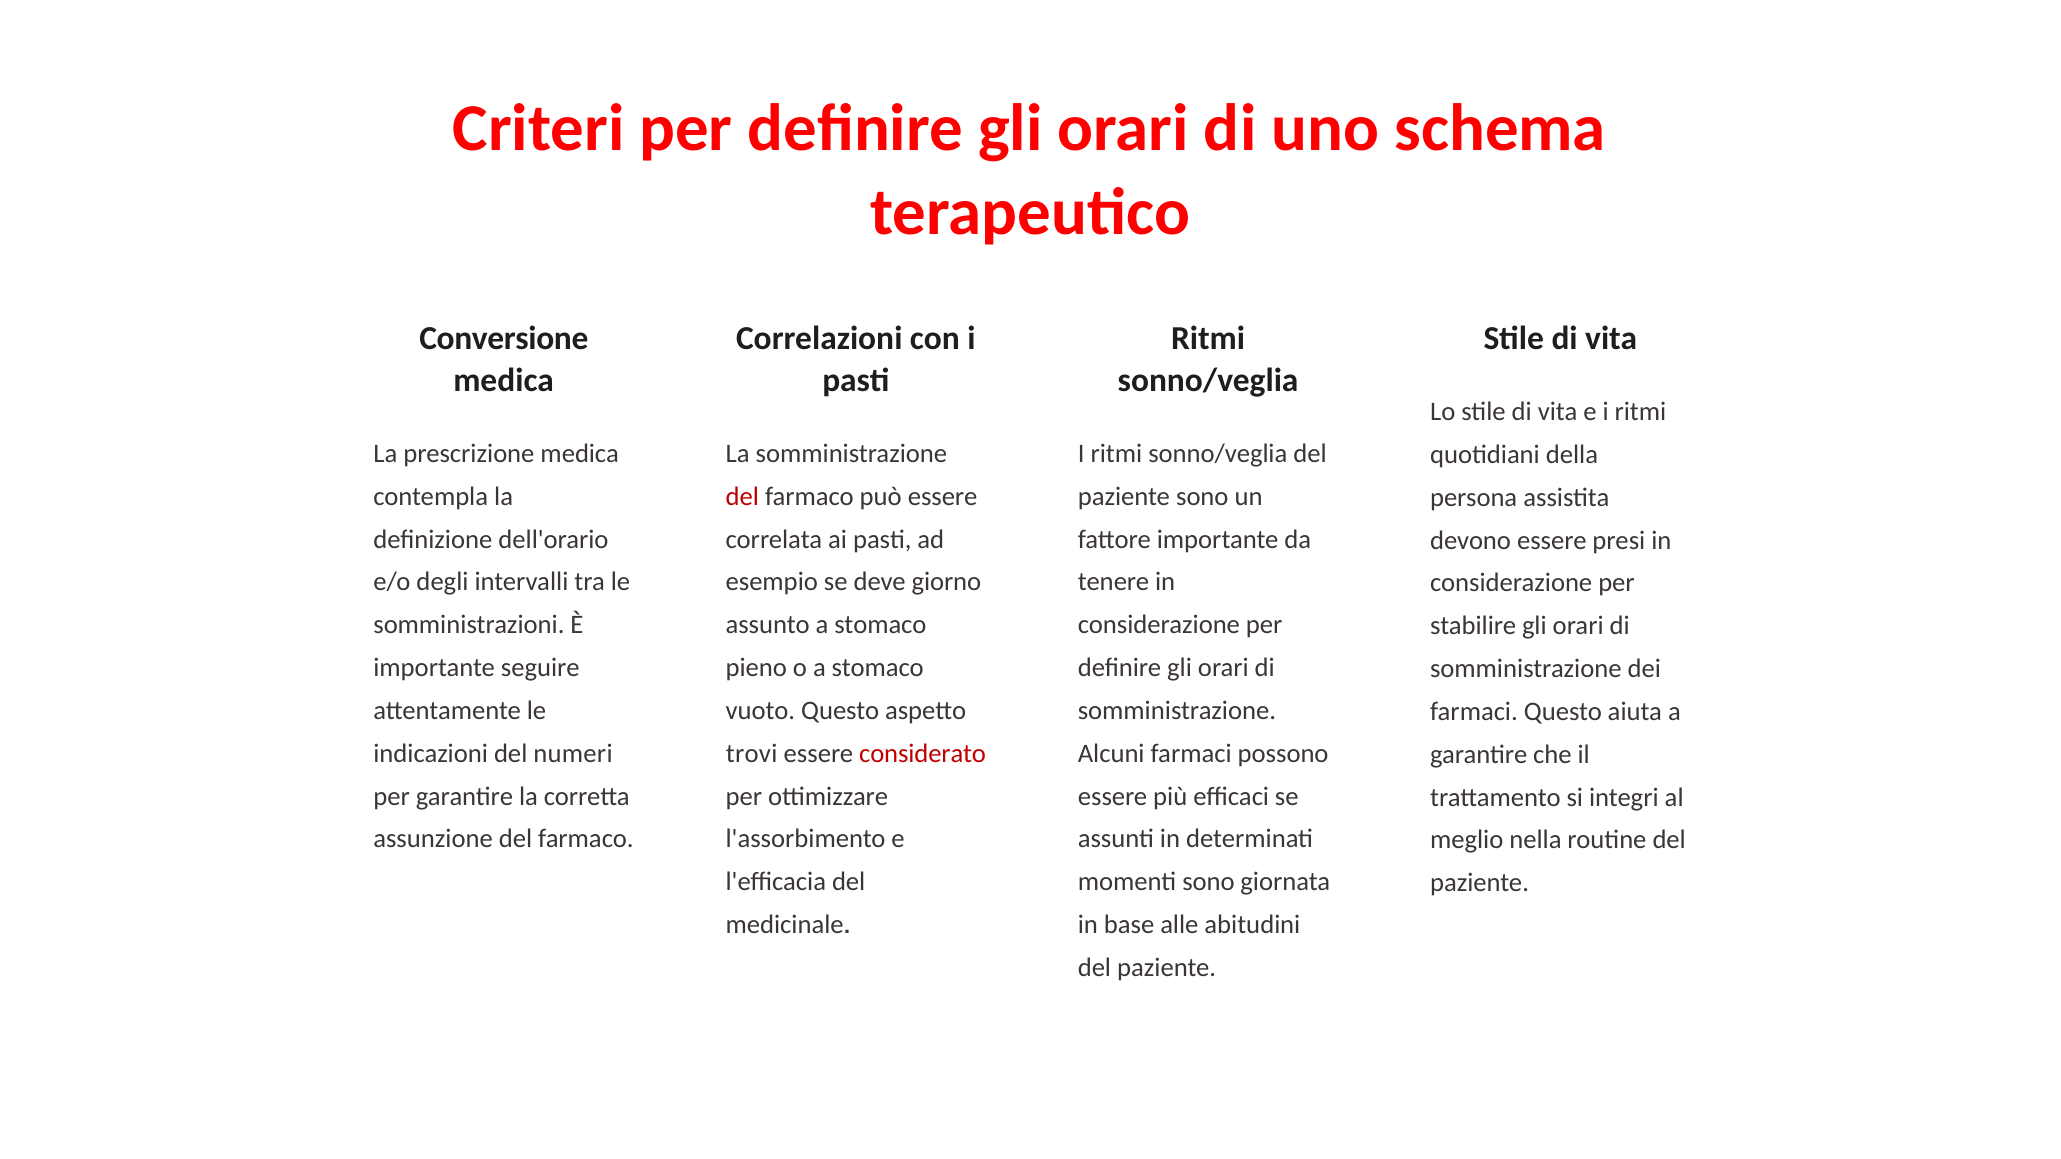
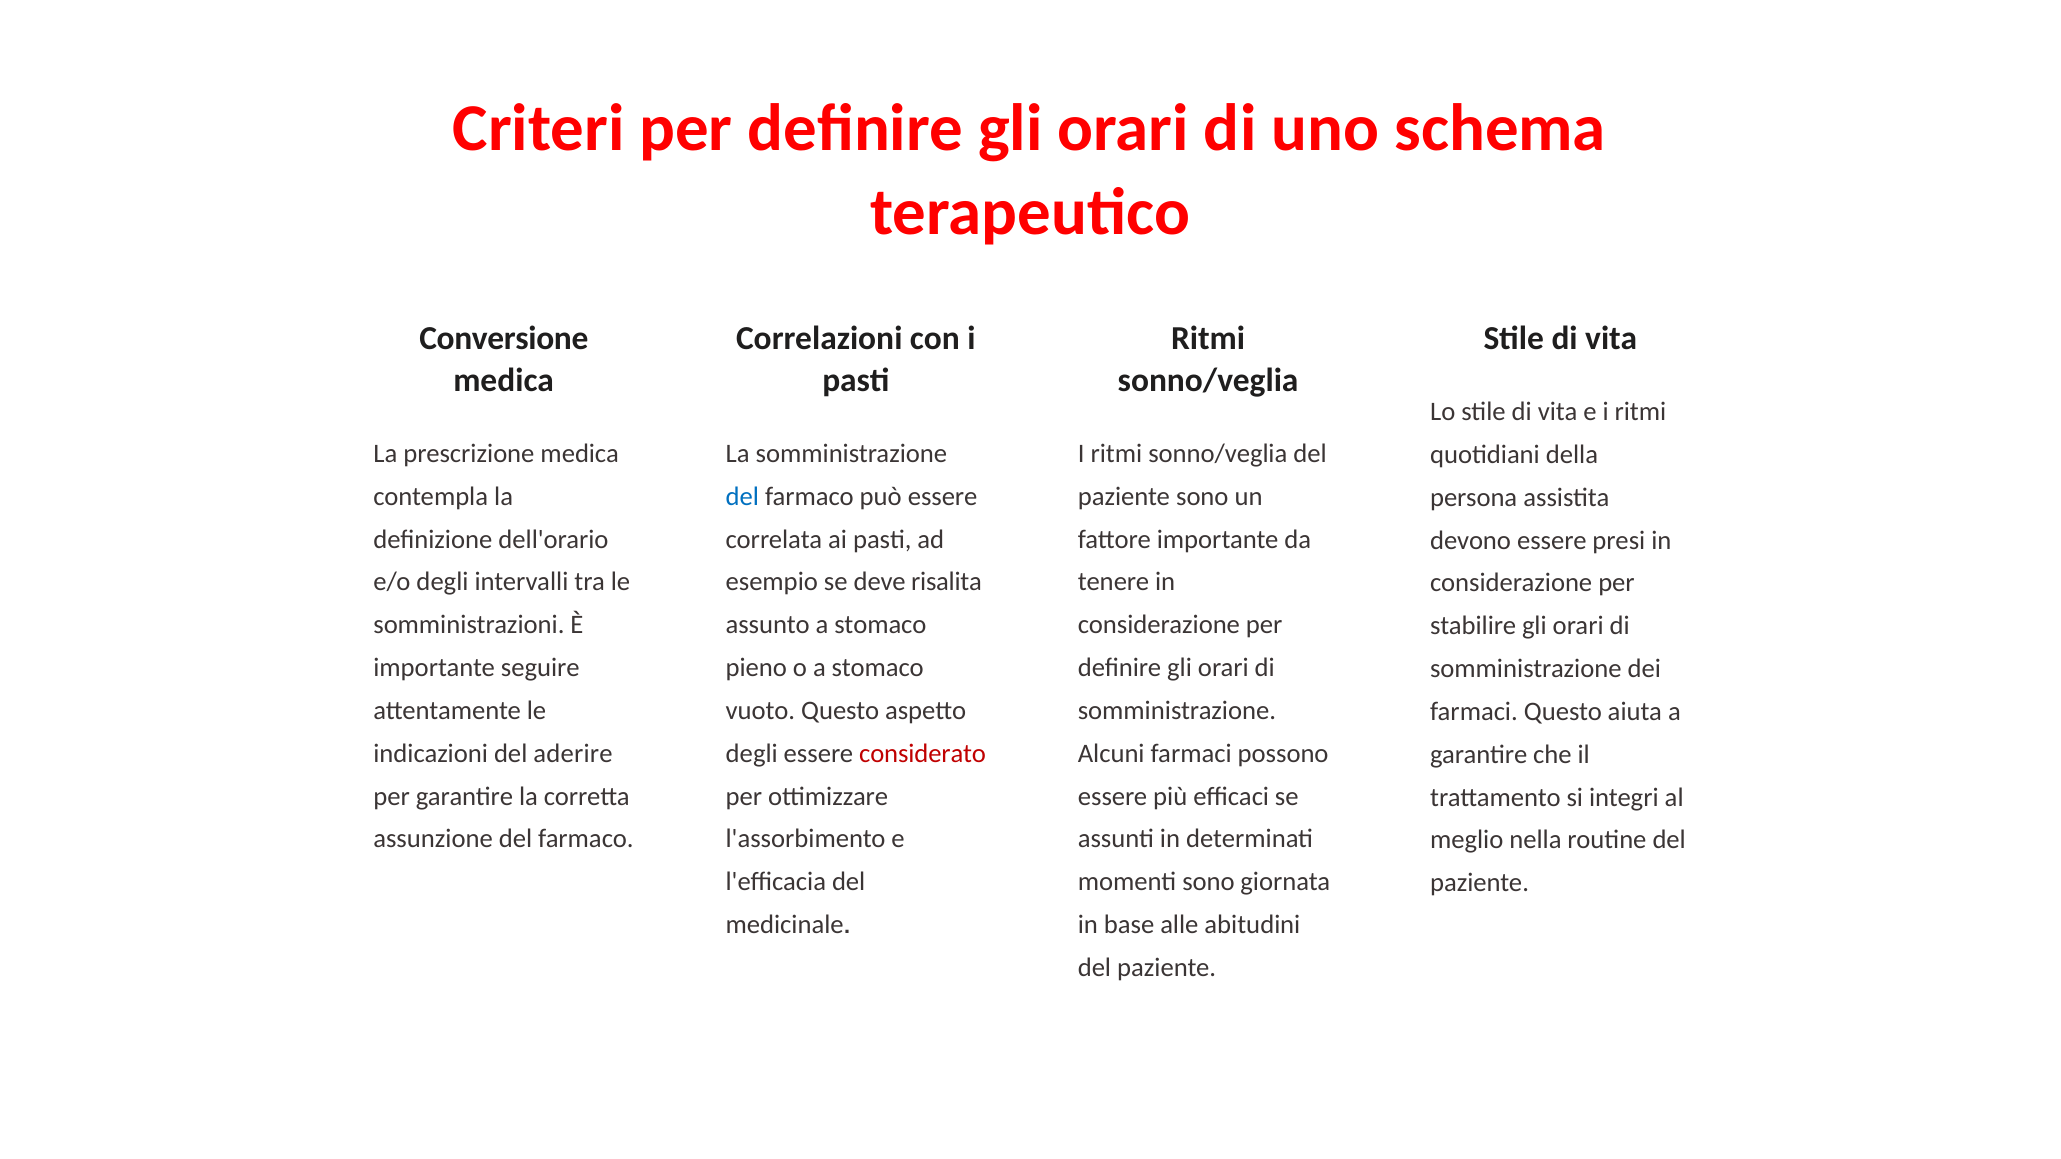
del at (742, 497) colour: red -> blue
giorno: giorno -> risalita
numeri: numeri -> aderire
trovi at (752, 754): trovi -> degli
